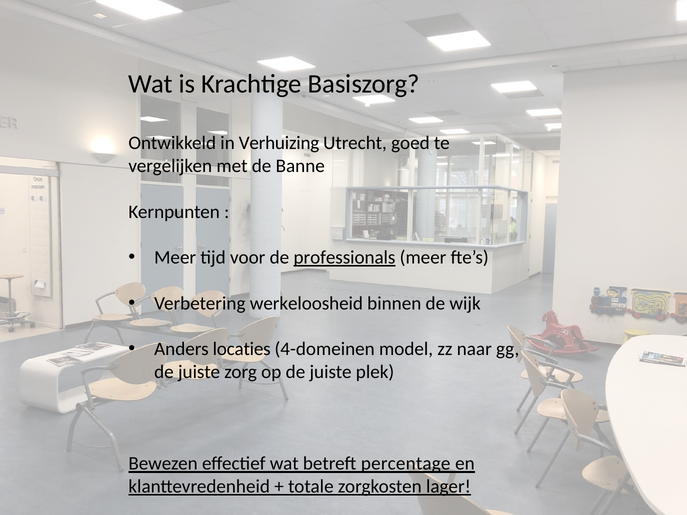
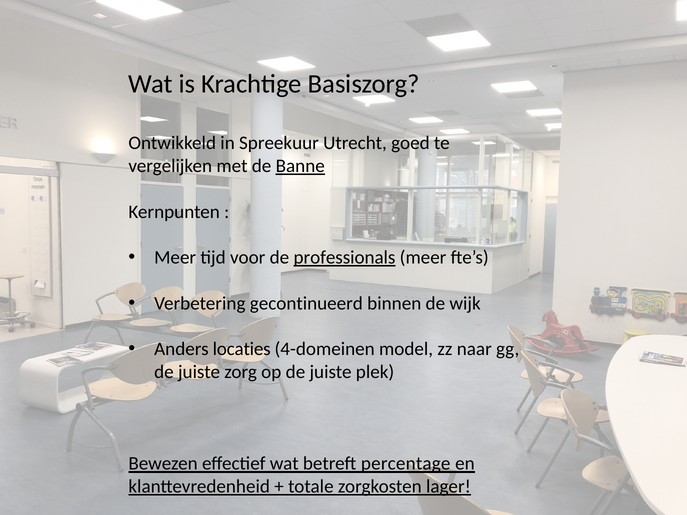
Verhuizing: Verhuizing -> Spreekuur
Banne underline: none -> present
werkeloosheid: werkeloosheid -> gecontinueerd
